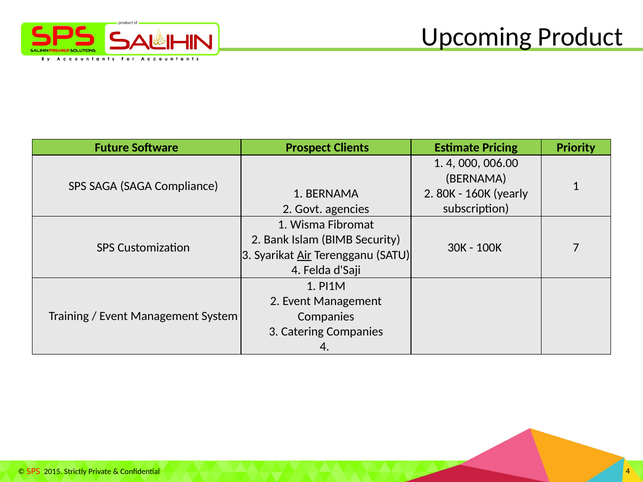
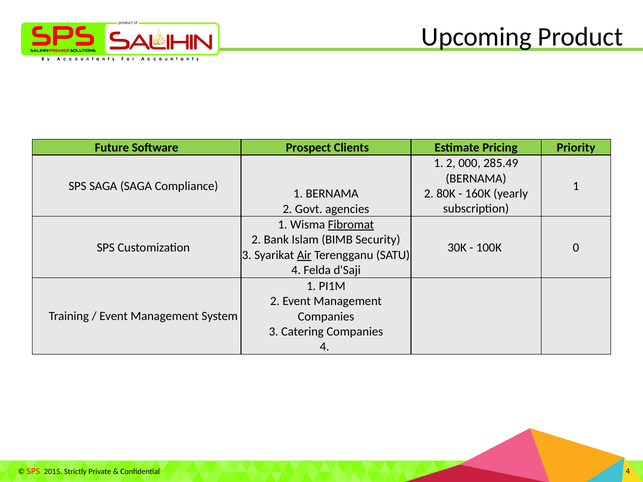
1 4: 4 -> 2
006.00: 006.00 -> 285.49
Fibromat underline: none -> present
7: 7 -> 0
